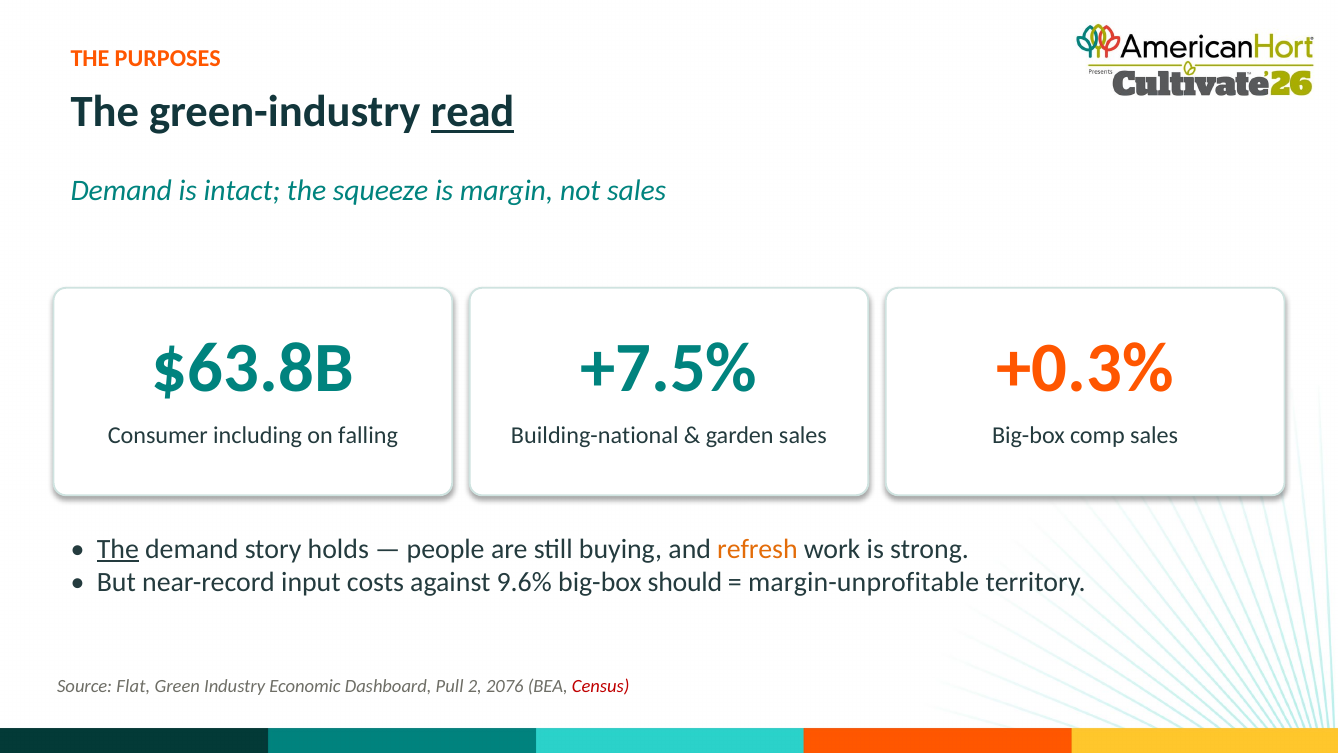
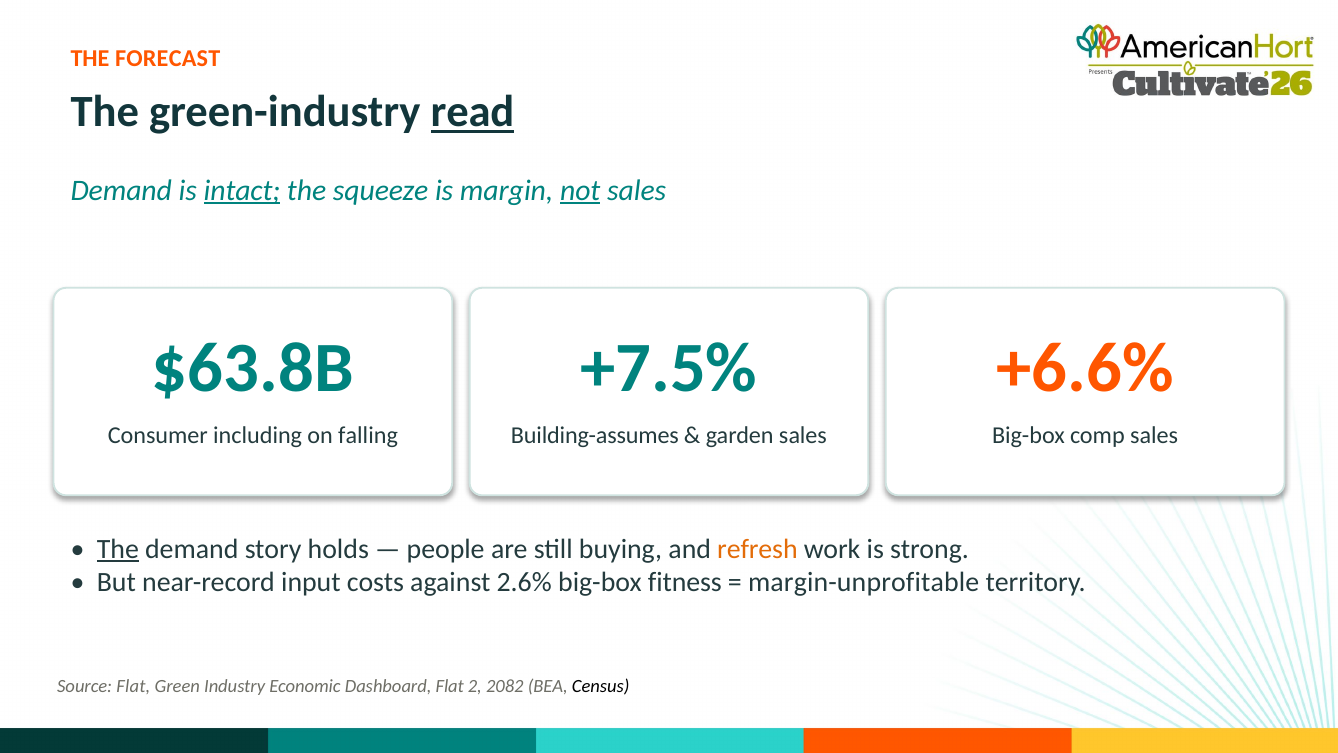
PURPOSES: PURPOSES -> FORECAST
intact underline: none -> present
not underline: none -> present
+0.3%: +0.3% -> +6.6%
Building-national: Building-national -> Building-assumes
9.6%: 9.6% -> 2.6%
should: should -> fitness
Dashboard Pull: Pull -> Flat
2076: 2076 -> 2082
Census colour: red -> black
